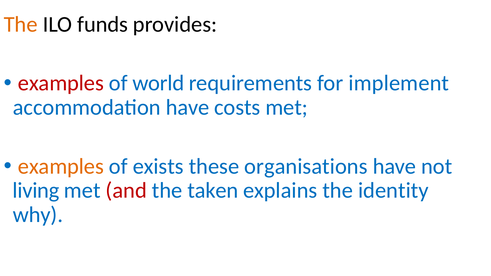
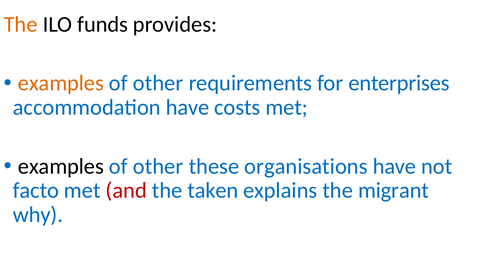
examples at (61, 83) colour: red -> orange
world at (158, 83): world -> other
implement: implement -> enterprises
examples at (61, 166) colour: orange -> black
exists at (158, 166): exists -> other
living: living -> facto
identity: identity -> migrant
